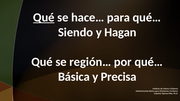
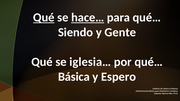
hace… underline: none -> present
Hagan: Hagan -> Gente
región…: región… -> iglesia…
Precisa: Precisa -> Espero
